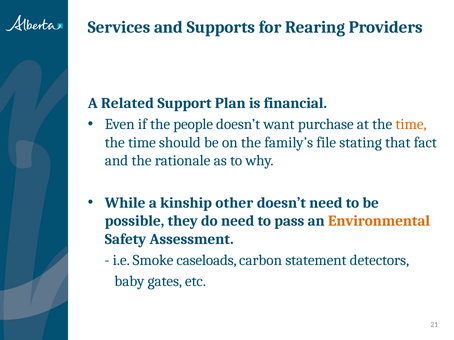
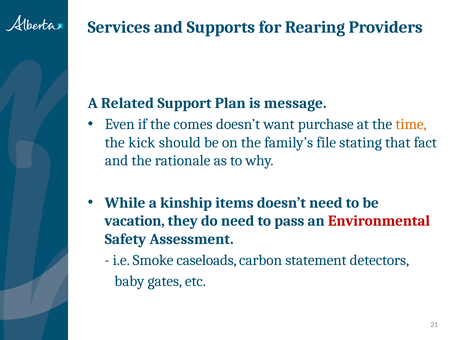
financial: financial -> message
people: people -> comes
time at (142, 143): time -> kick
other: other -> items
possible: possible -> vacation
Environmental colour: orange -> red
